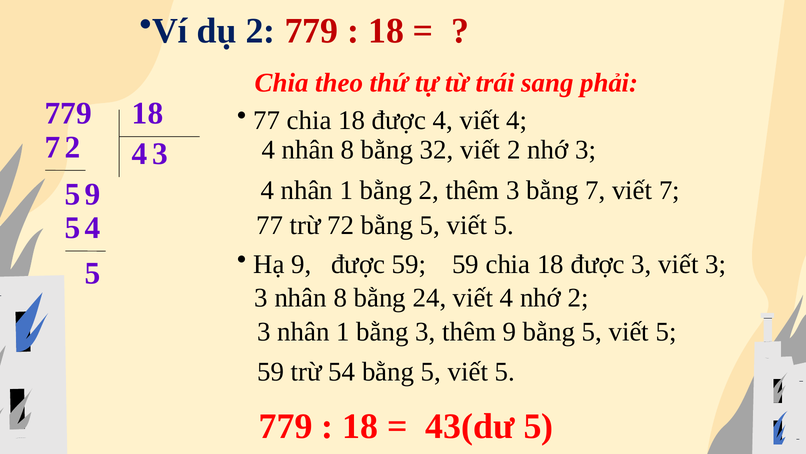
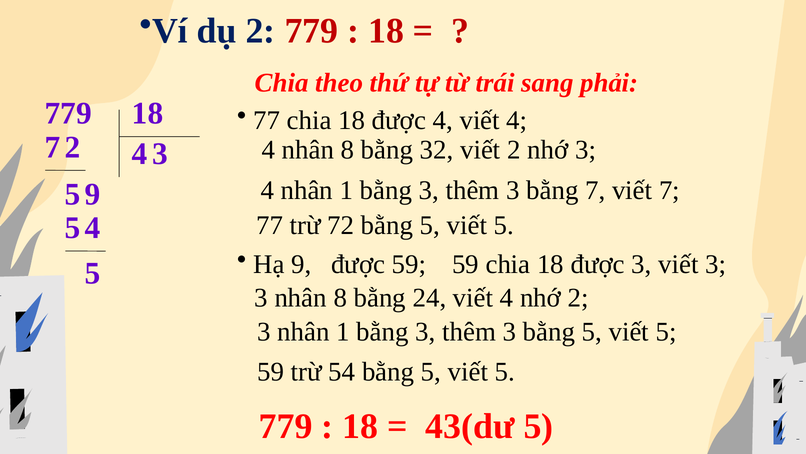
2 at (429, 190): 2 -> 3
9 at (509, 331): 9 -> 3
